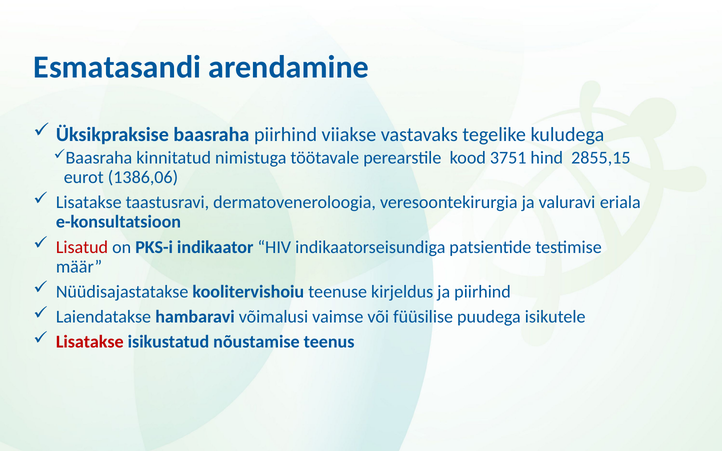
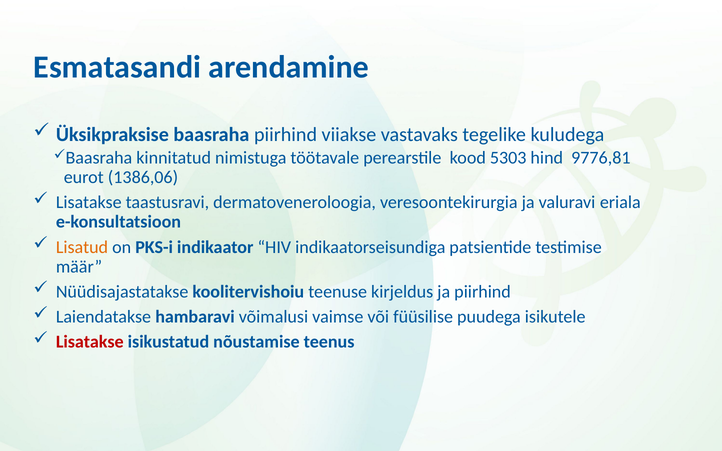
3751: 3751 -> 5303
2855,15: 2855,15 -> 9776,81
Lisatud colour: red -> orange
